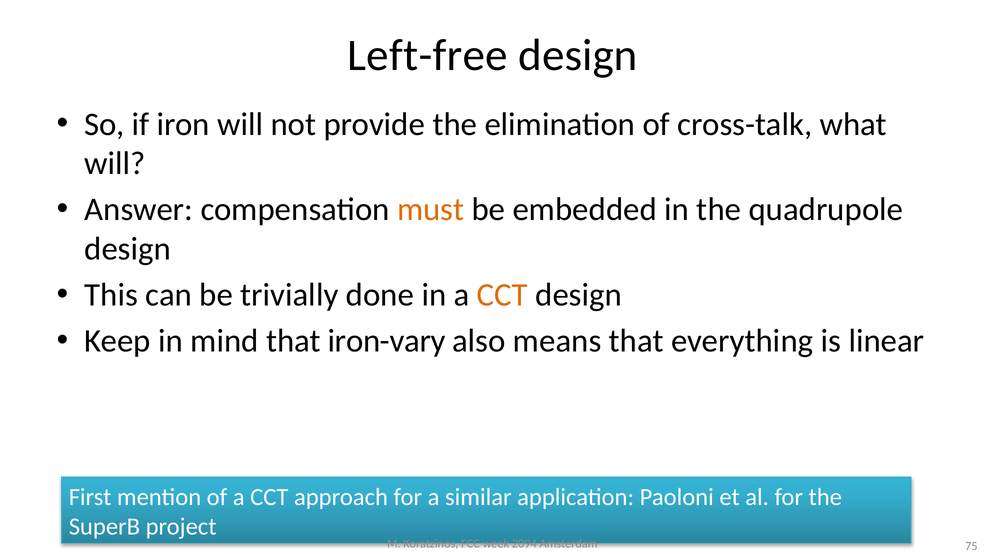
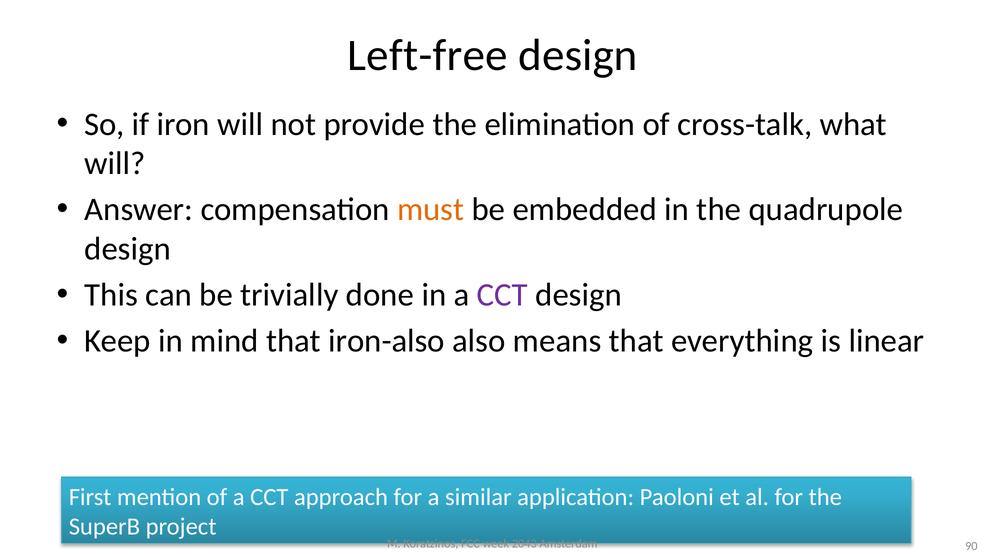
CCT at (502, 295) colour: orange -> purple
iron-vary: iron-vary -> iron-also
2094: 2094 -> 2043
75: 75 -> 90
